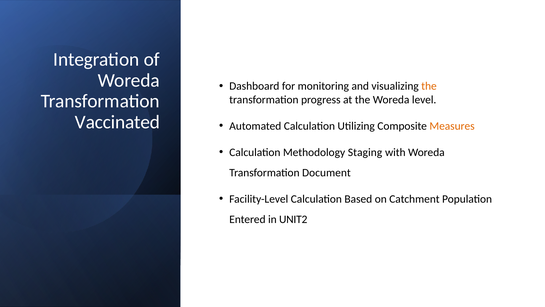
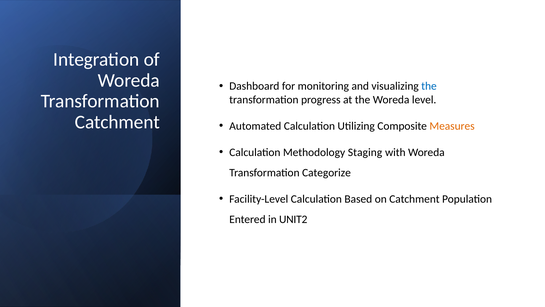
the at (429, 86) colour: orange -> blue
Vaccinated at (117, 122): Vaccinated -> Catchment
Document: Document -> Categorize
